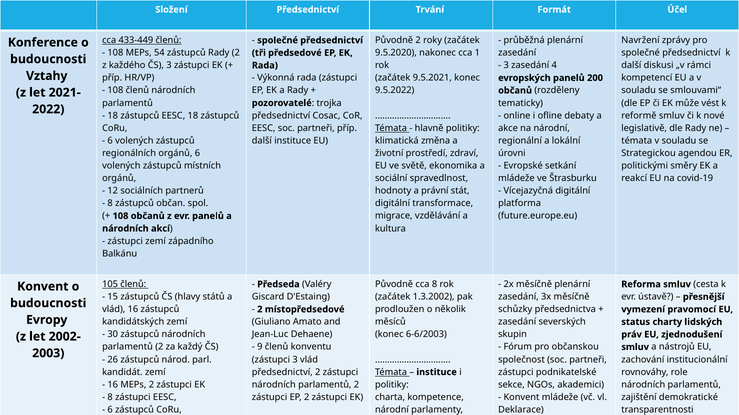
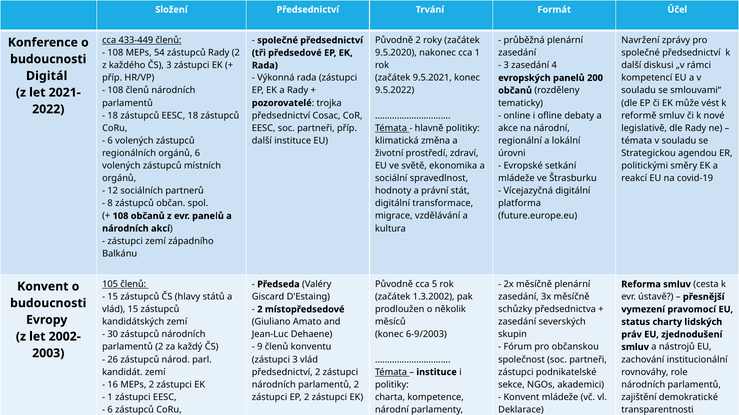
Vztahy: Vztahy -> Digitál
cca 8: 8 -> 5
vlád 16: 16 -> 15
6-6/2003: 6-6/2003 -> 6-9/2003
8 at (110, 398): 8 -> 1
